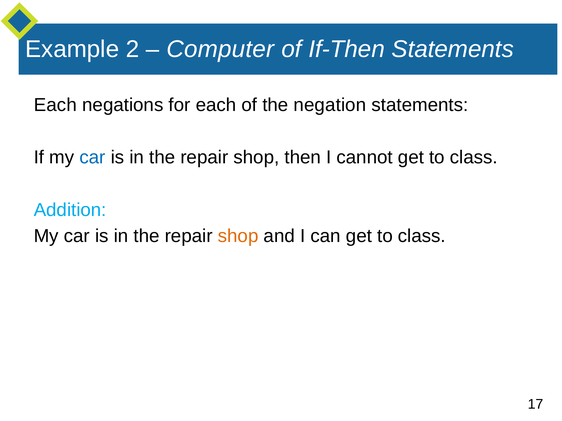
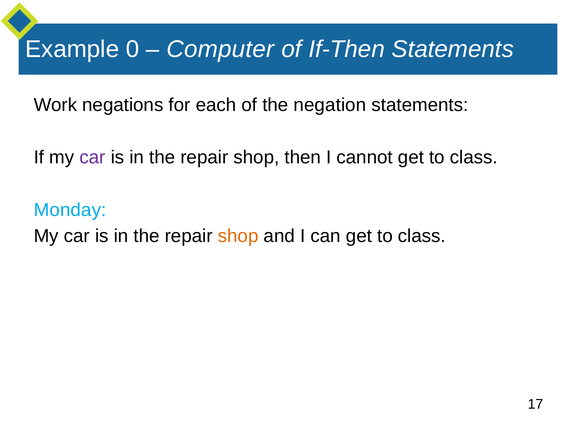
2: 2 -> 0
Each at (55, 105): Each -> Work
car at (92, 158) colour: blue -> purple
Addition: Addition -> Monday
